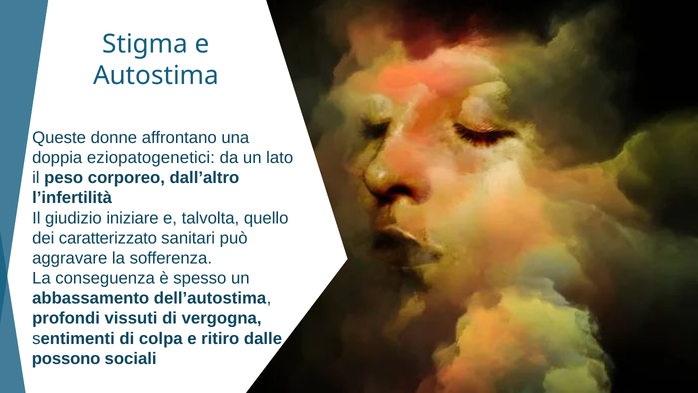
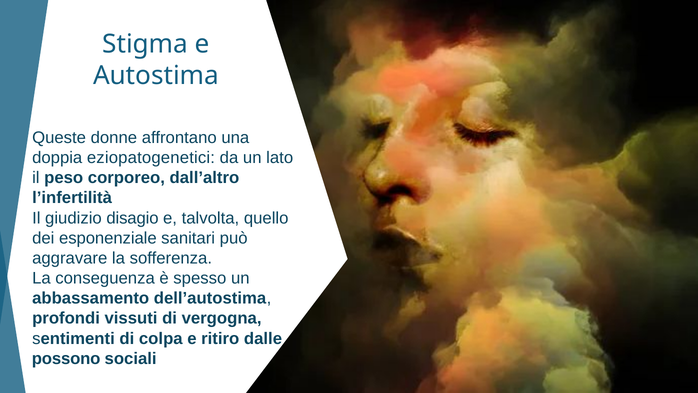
iniziare: iniziare -> disagio
caratterizzato: caratterizzato -> esponenziale
